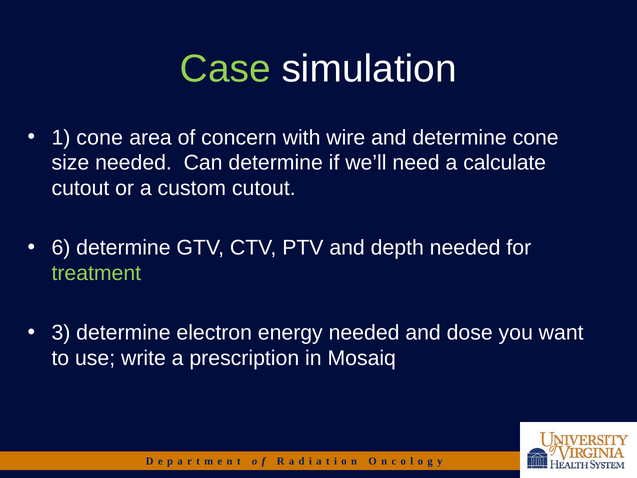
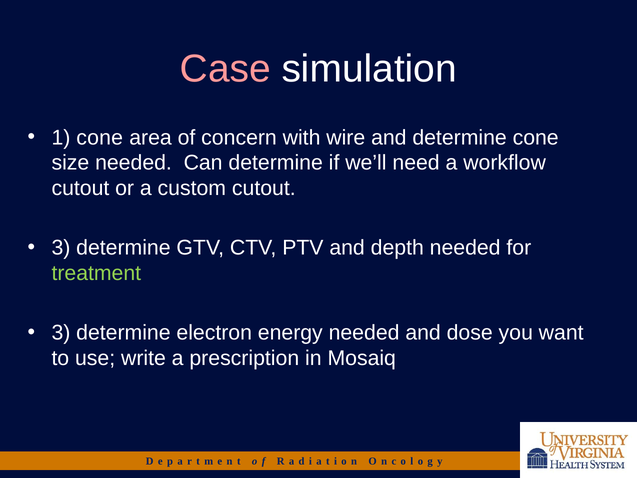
Case colour: light green -> pink
calculate: calculate -> workflow
6 at (61, 248): 6 -> 3
